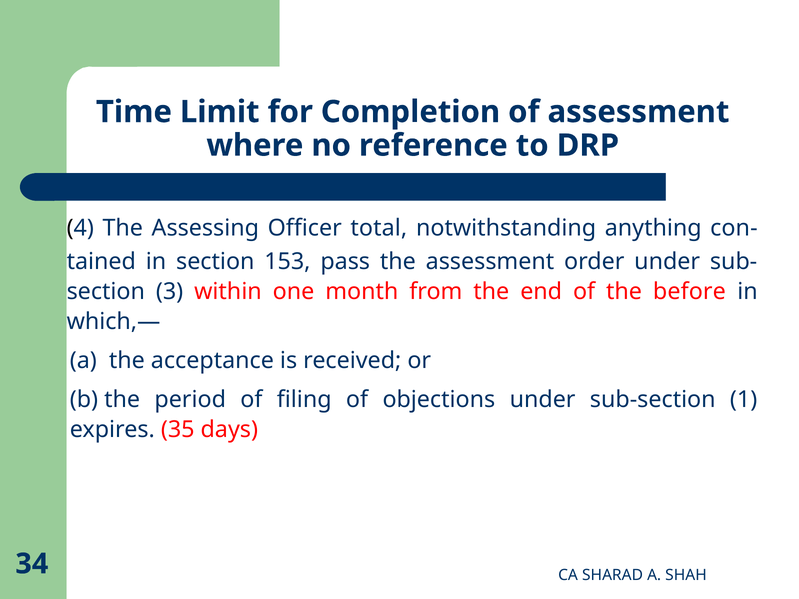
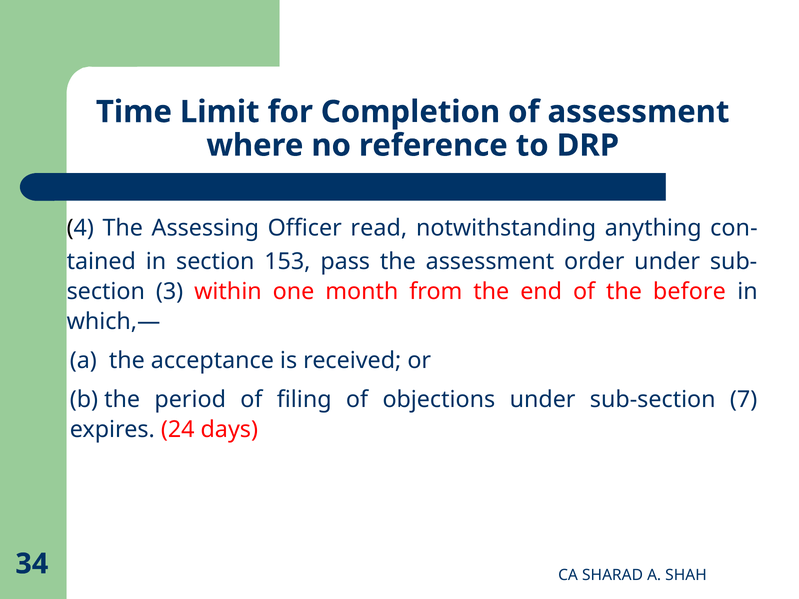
total: total -> read
1: 1 -> 7
35: 35 -> 24
